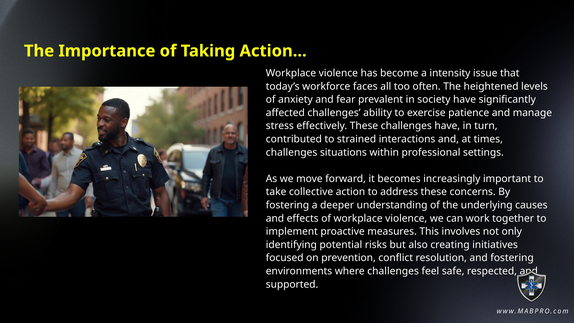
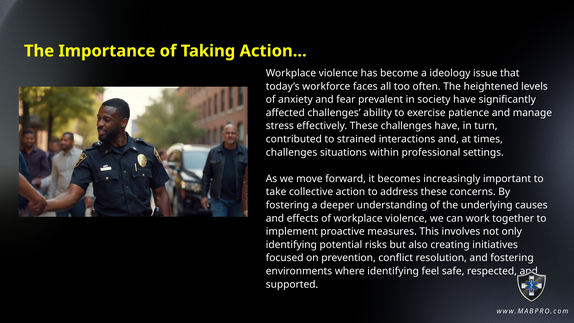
intensity: intensity -> ideology
where challenges: challenges -> identifying
